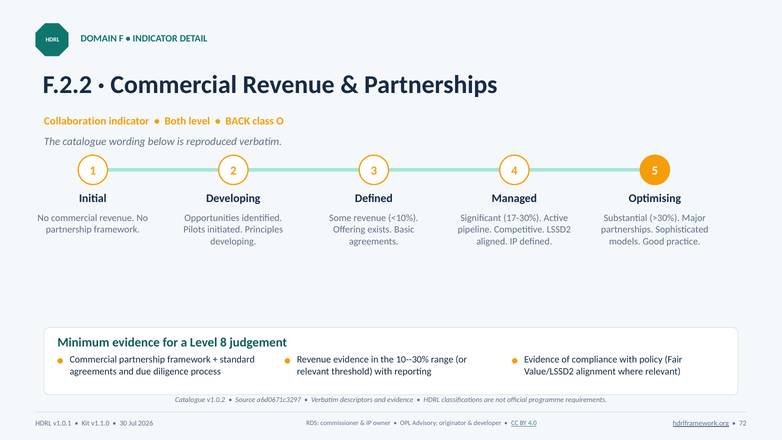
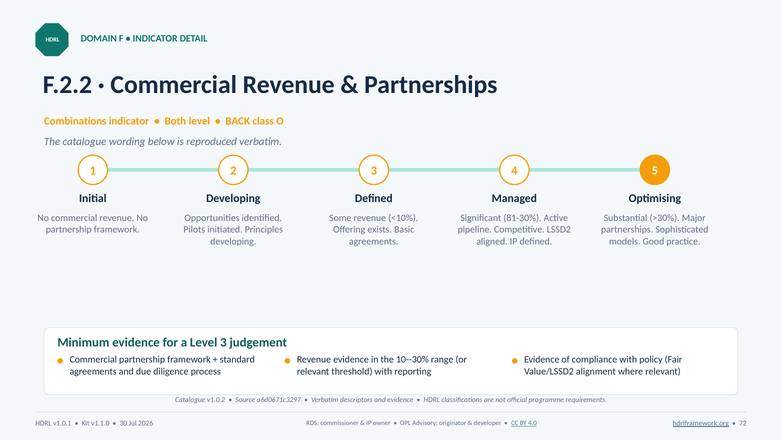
Collaboration: Collaboration -> Combinations
17-30%: 17-30% -> 81-30%
Level 8: 8 -> 3
